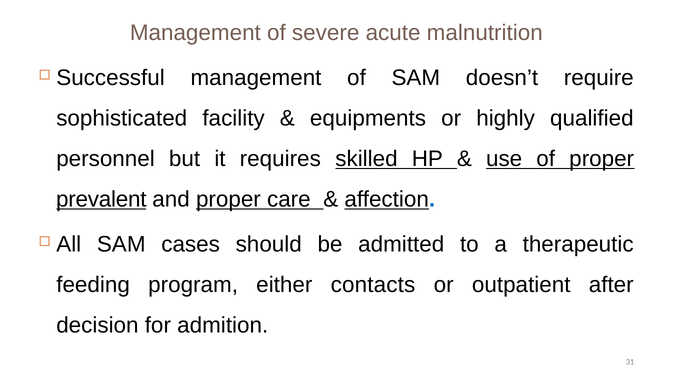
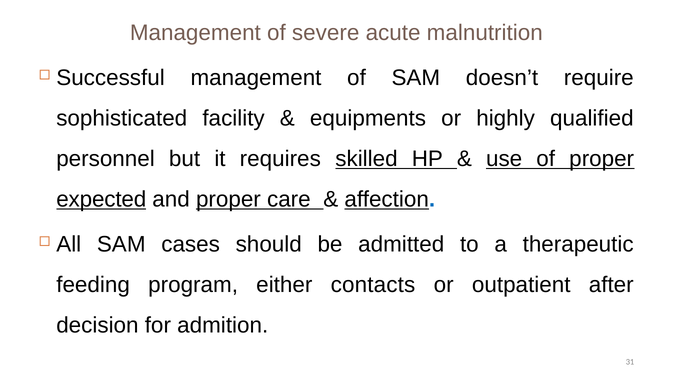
prevalent: prevalent -> expected
